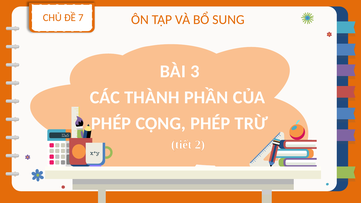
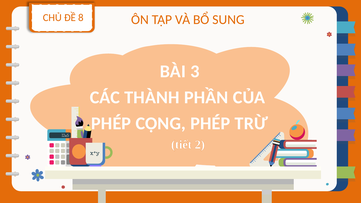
7: 7 -> 8
